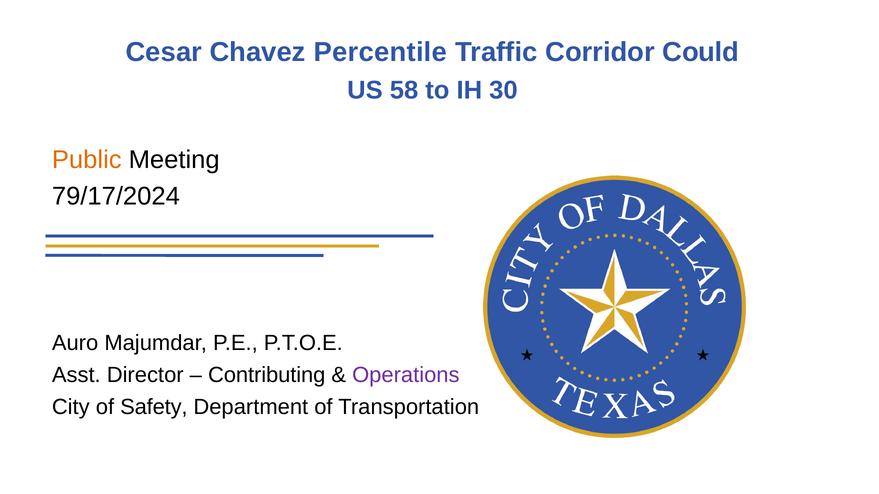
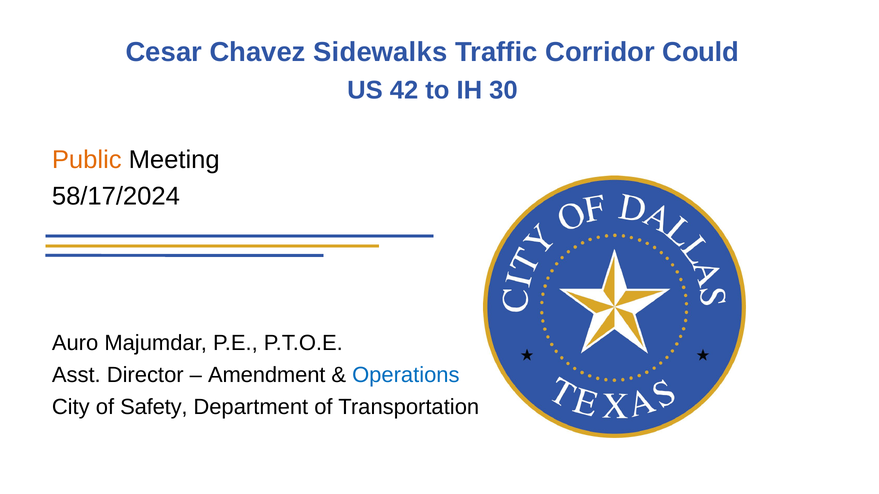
Percentile: Percentile -> Sidewalks
58: 58 -> 42
79/17/2024: 79/17/2024 -> 58/17/2024
Contributing: Contributing -> Amendment
Operations colour: purple -> blue
